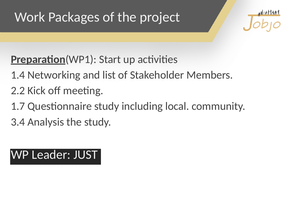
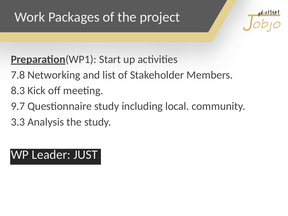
1.4: 1.4 -> 7.8
2.2: 2.2 -> 8.3
1.7: 1.7 -> 9.7
3.4: 3.4 -> 3.3
